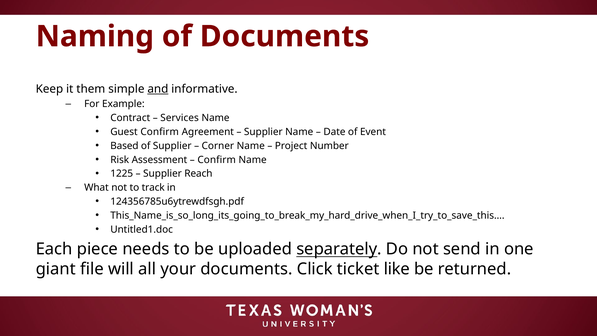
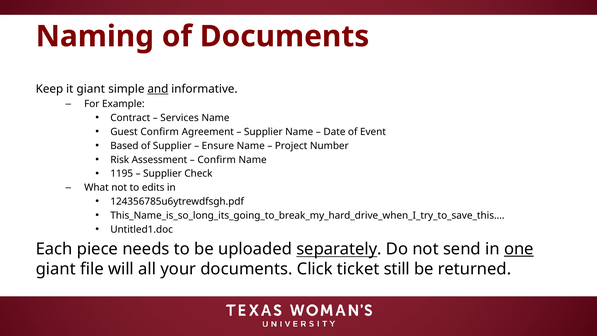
it them: them -> giant
Corner: Corner -> Ensure
1225: 1225 -> 1195
Reach: Reach -> Check
track: track -> edits
one underline: none -> present
like: like -> still
